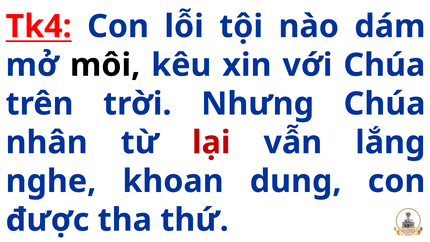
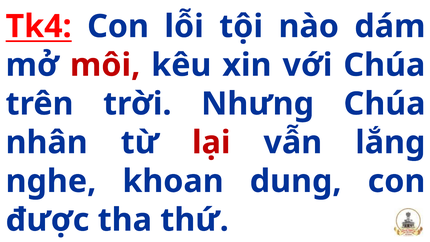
môi colour: black -> red
